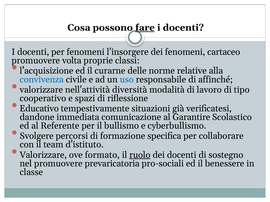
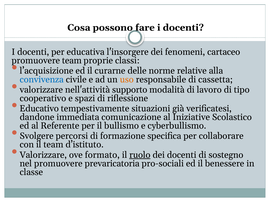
fare underline: present -> none
per fenomeni: fenomeni -> educativa
promuovere volta: volta -> team
uso colour: blue -> orange
affinché: affinché -> cassetta
diversità: diversità -> supporto
Garantire: Garantire -> Iniziative
